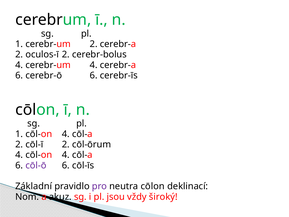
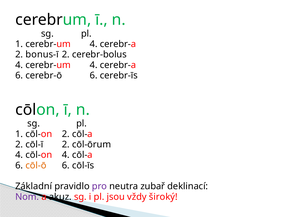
1 cerebr-um 2: 2 -> 4
oculos-ī: oculos-ī -> bonus-ī
1 cōl-on 4: 4 -> 2
cōl-ō colour: purple -> orange
neutra cōlon: cōlon -> zubař
Nom colour: black -> purple
